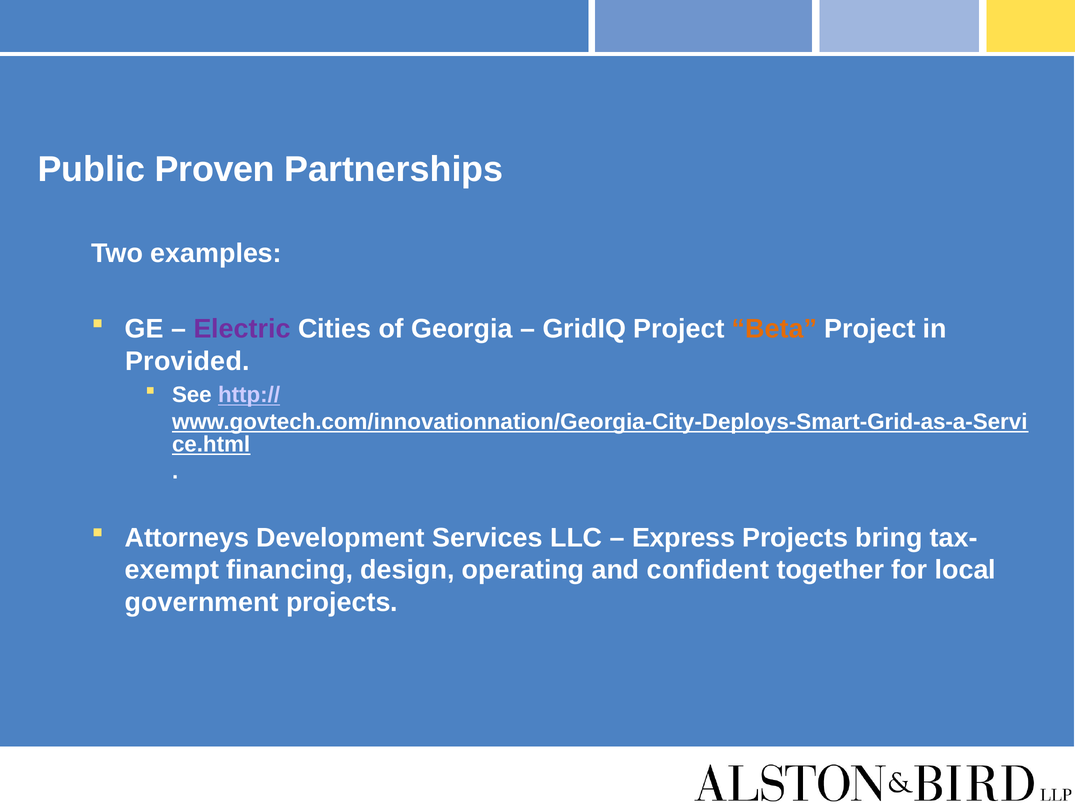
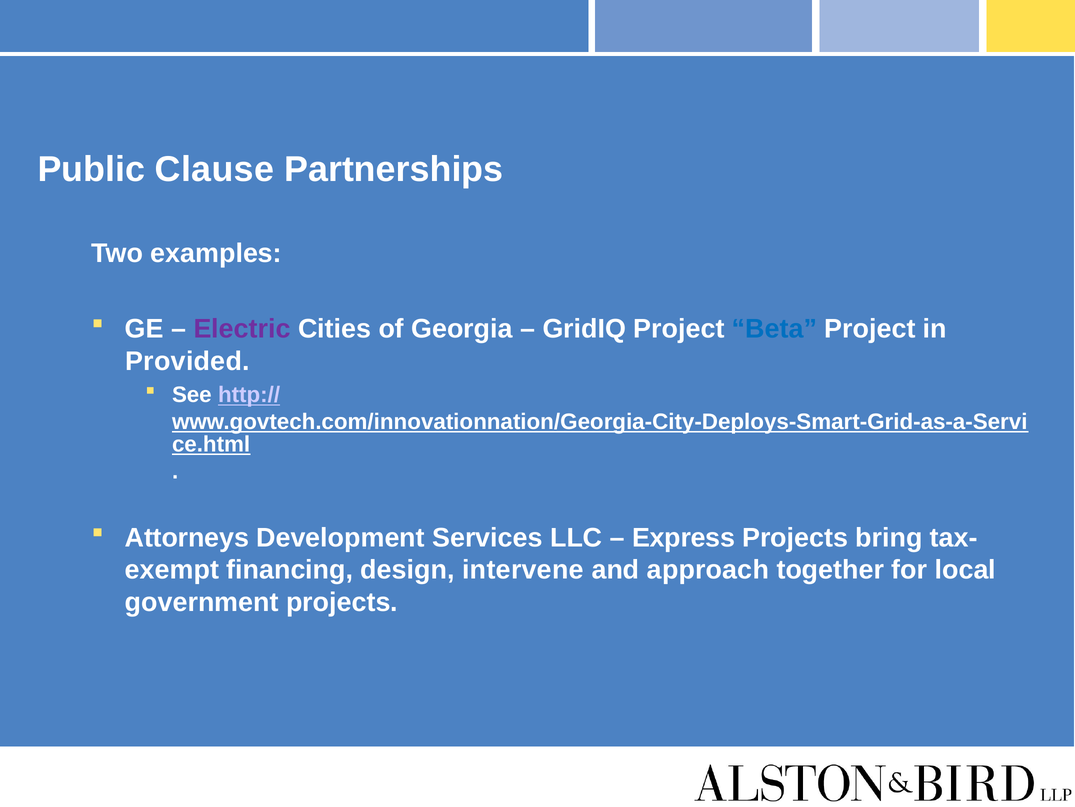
Proven: Proven -> Clause
Beta colour: orange -> blue
operating: operating -> intervene
confident: confident -> approach
